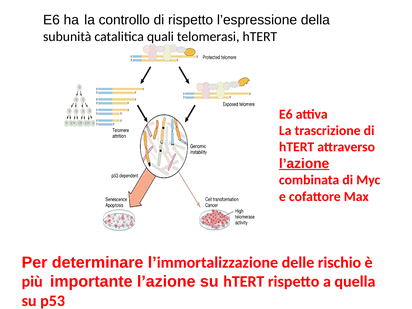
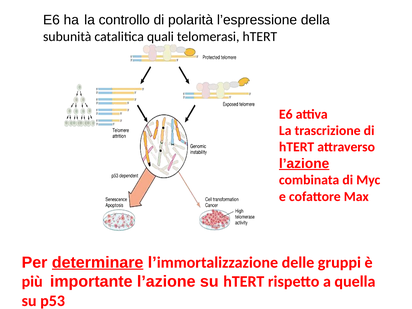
di rispetto: rispetto -> polarità
determinare underline: none -> present
rischio: rischio -> gruppi
